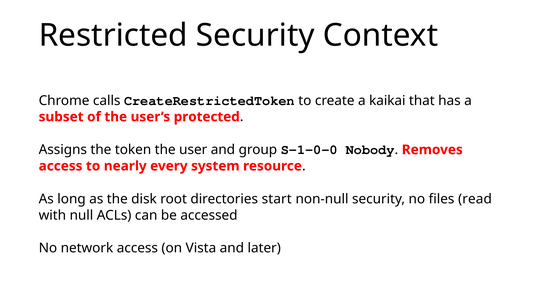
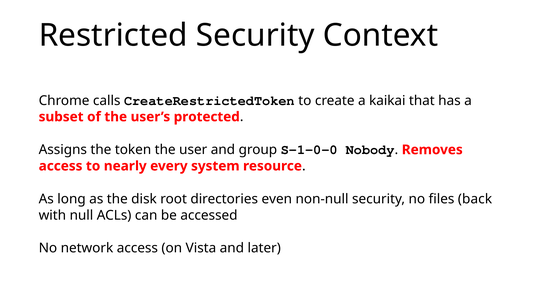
start: start -> even
read: read -> back
